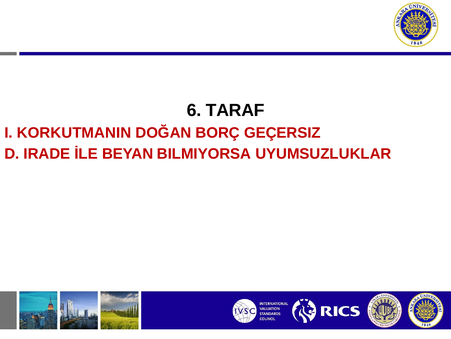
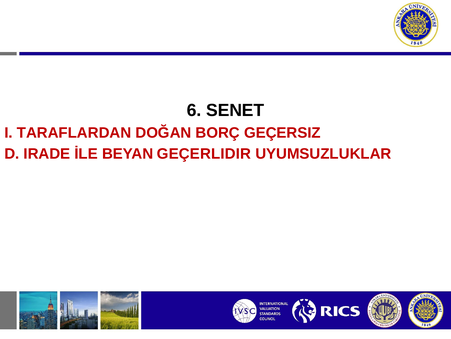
TARAF: TARAF -> SENET
KORKUTMANIN: KORKUTMANIN -> TARAFLARDAN
BILMIYORSA: BILMIYORSA -> GEÇERLIDIR
